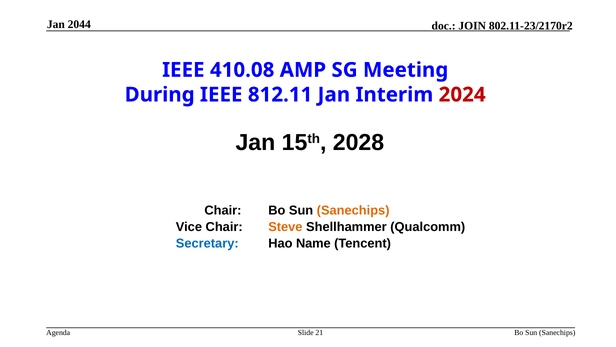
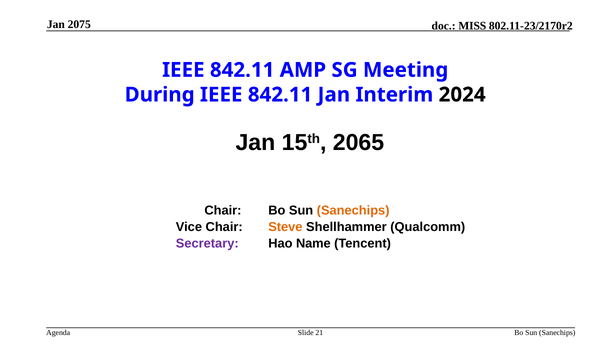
2044: 2044 -> 2075
JOIN: JOIN -> MISS
410.08 at (242, 70): 410.08 -> 842.11
During IEEE 812.11: 812.11 -> 842.11
2024 colour: red -> black
2028: 2028 -> 2065
Secretary colour: blue -> purple
